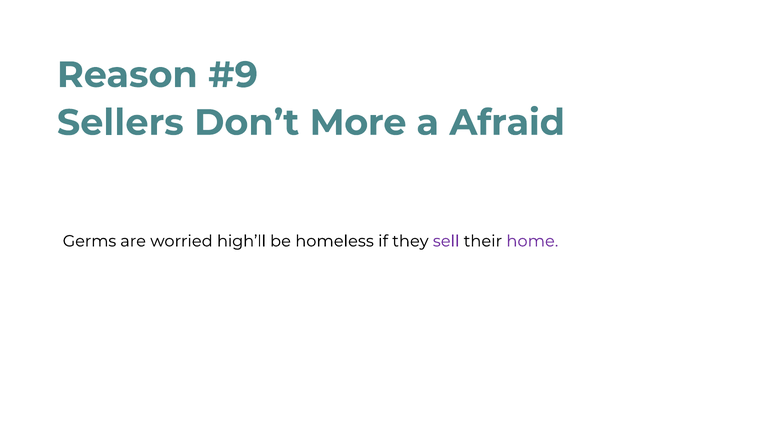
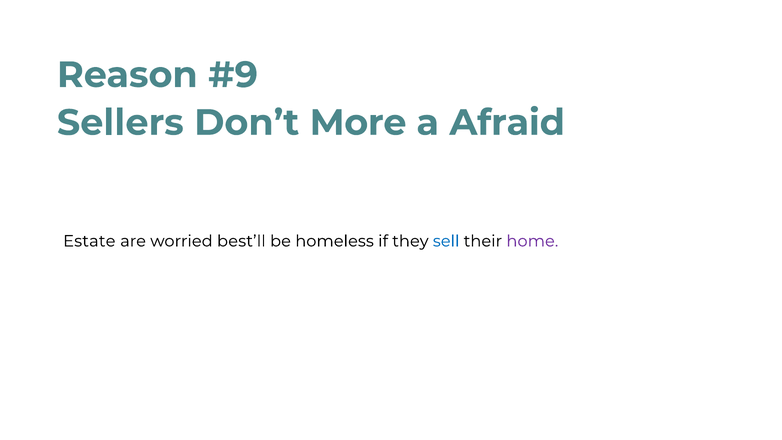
Germs: Germs -> Estate
high’ll: high’ll -> best’ll
sell colour: purple -> blue
